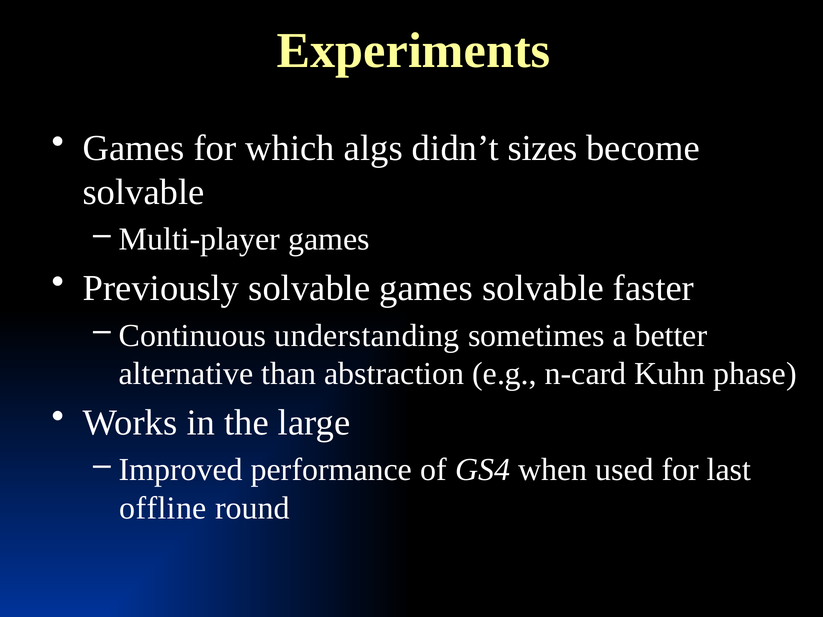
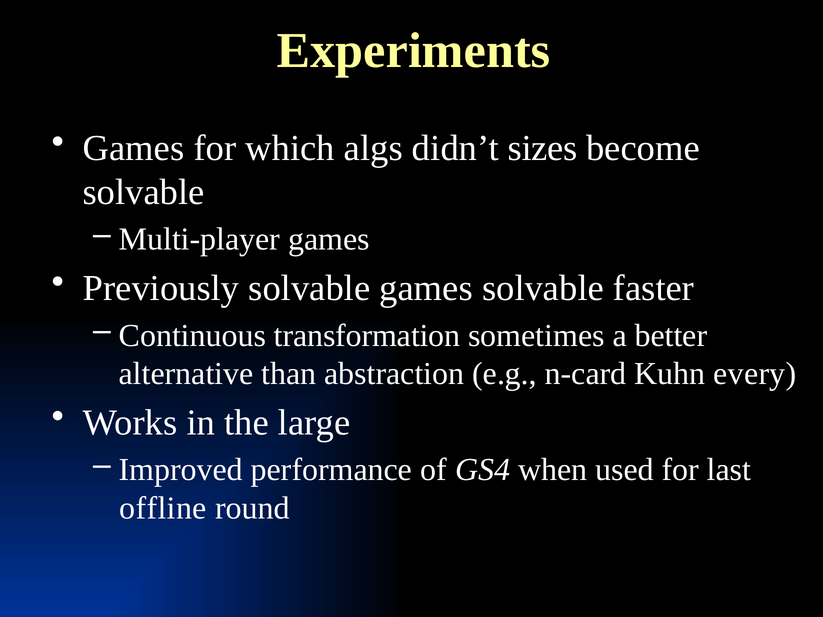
understanding: understanding -> transformation
phase: phase -> every
